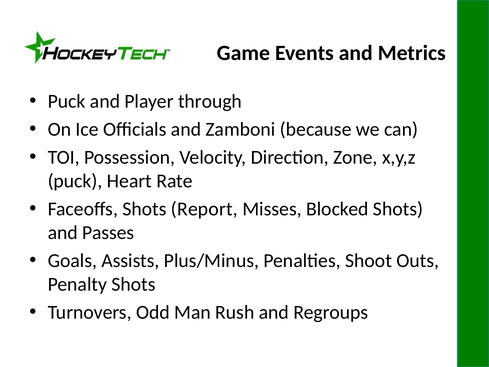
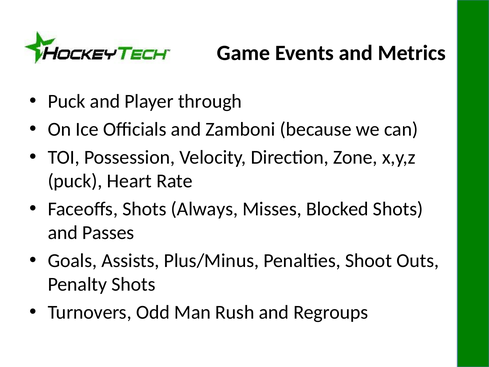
Report: Report -> Always
